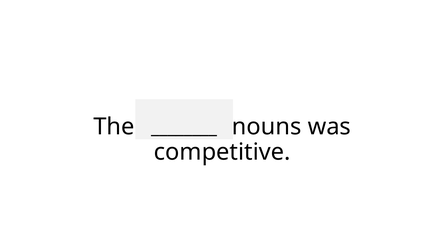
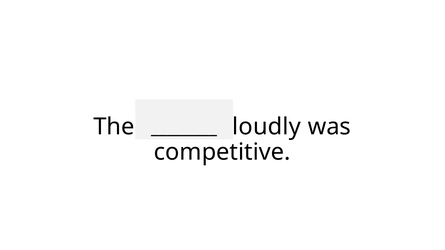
nouns: nouns -> loudly
